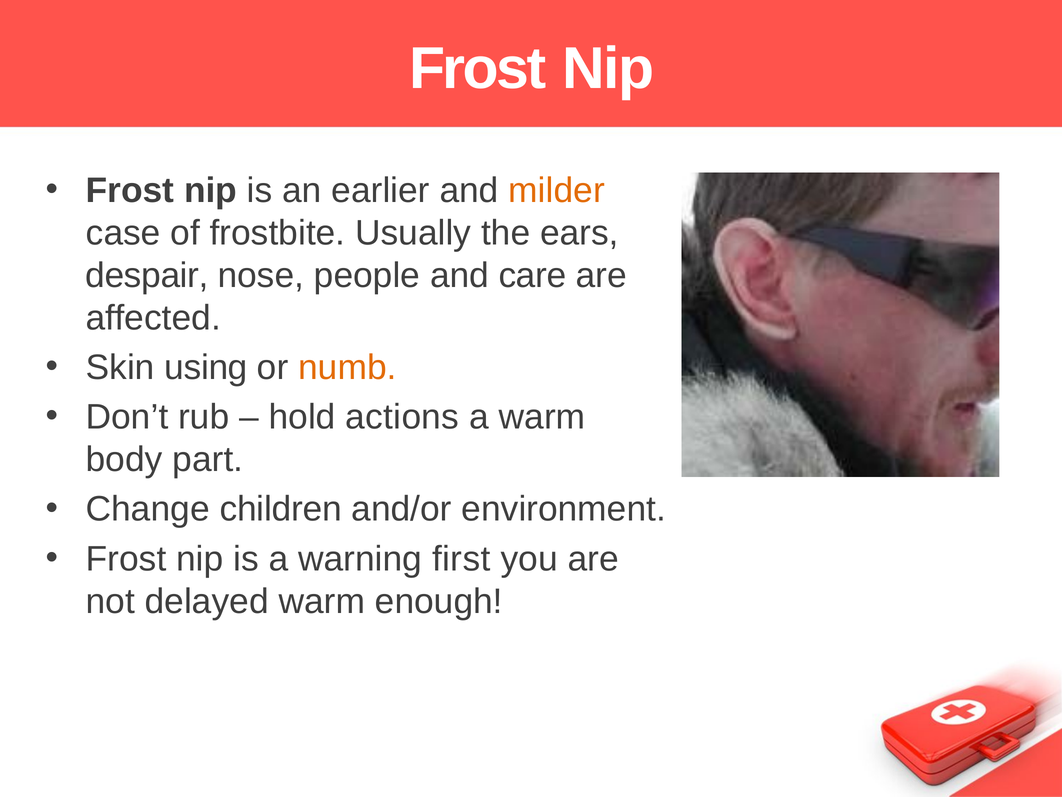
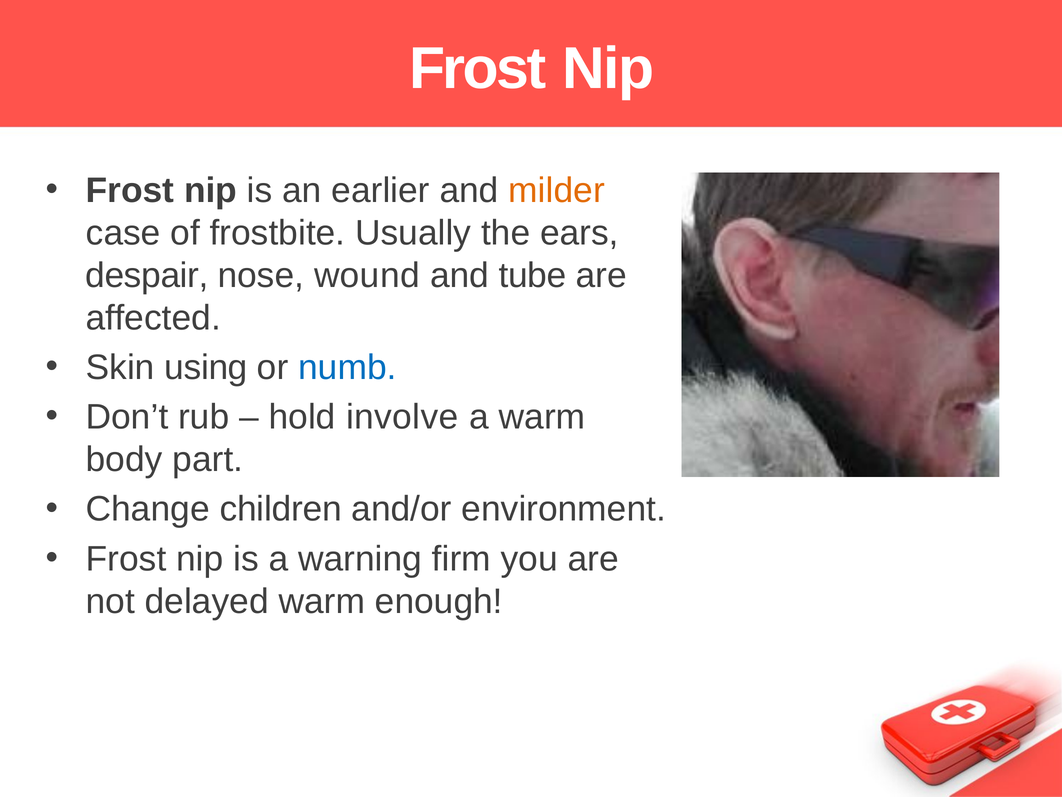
people: people -> wound
care: care -> tube
numb colour: orange -> blue
actions: actions -> involve
first: first -> firm
